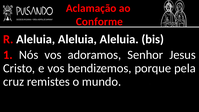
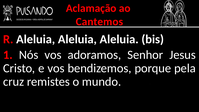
Conforme: Conforme -> Cantemos
